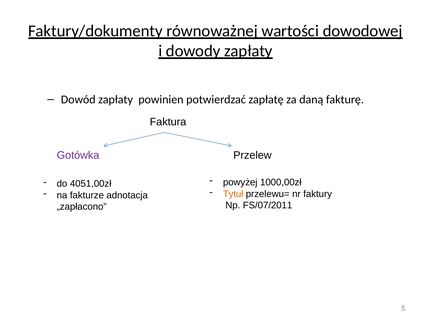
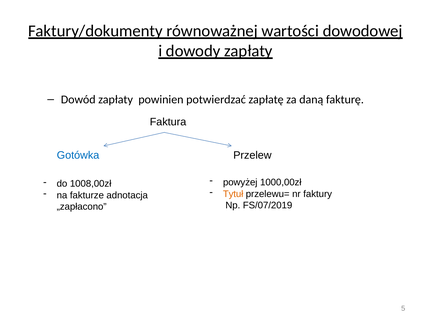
Gotówka colour: purple -> blue
4051,00zł: 4051,00zł -> 1008,00zł
FS/07/2011: FS/07/2011 -> FS/07/2019
